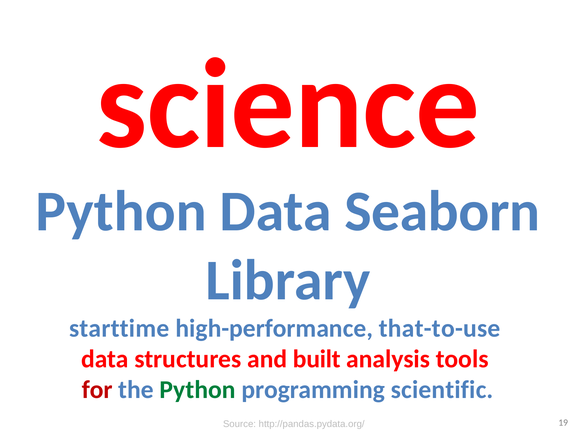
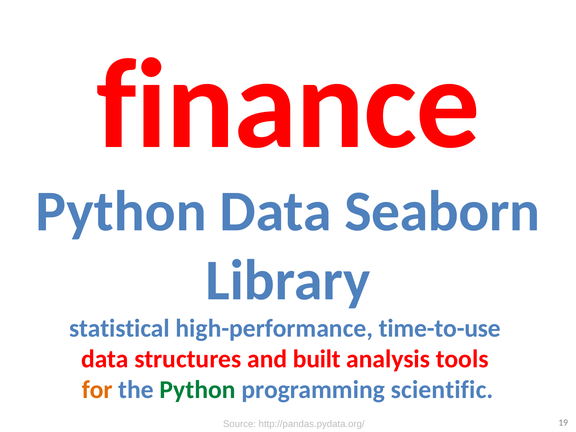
science: science -> finance
starttime: starttime -> statistical
that-to-use: that-to-use -> time-to-use
for colour: red -> orange
